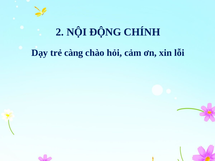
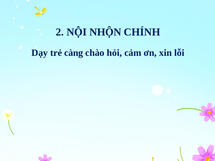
ĐỘNG: ĐỘNG -> NHỘN
